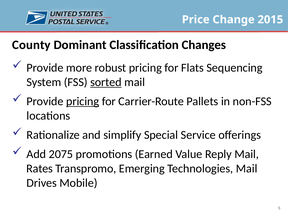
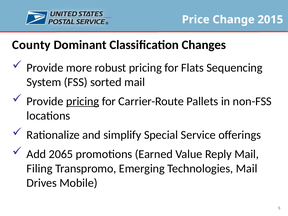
sorted underline: present -> none
2075: 2075 -> 2065
Rates: Rates -> Filing
